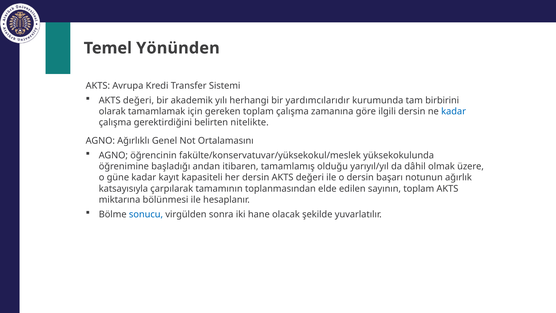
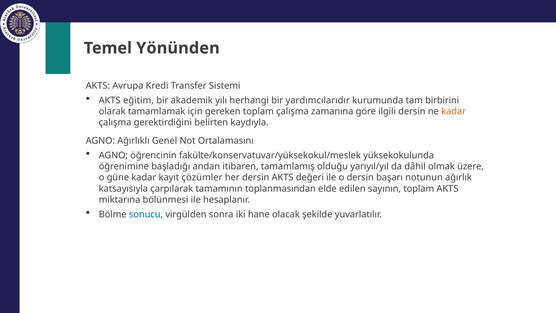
değeri at (138, 100): değeri -> eğitim
kadar at (454, 111) colour: blue -> orange
nitelikte: nitelikte -> kaydıyla
kapasiteli: kapasiteli -> çözümler
